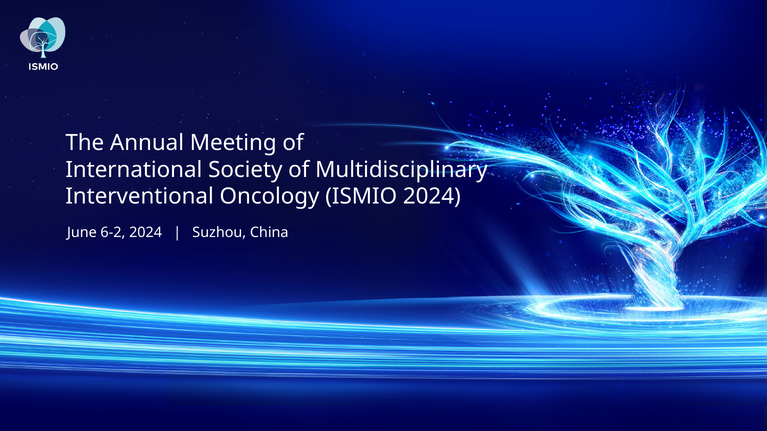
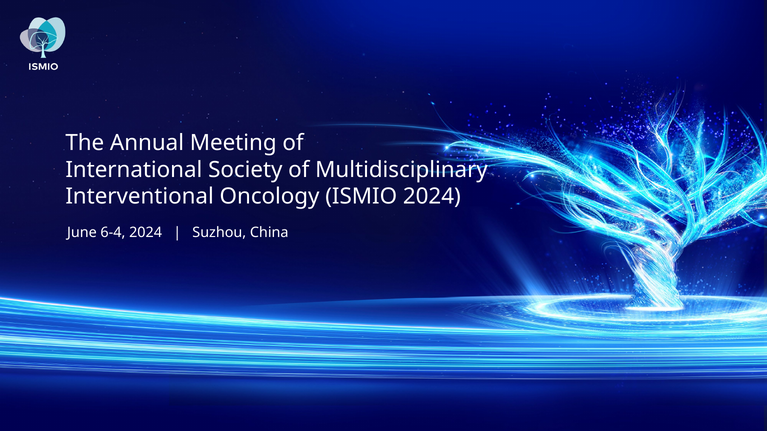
6-2: 6-2 -> 6-4
